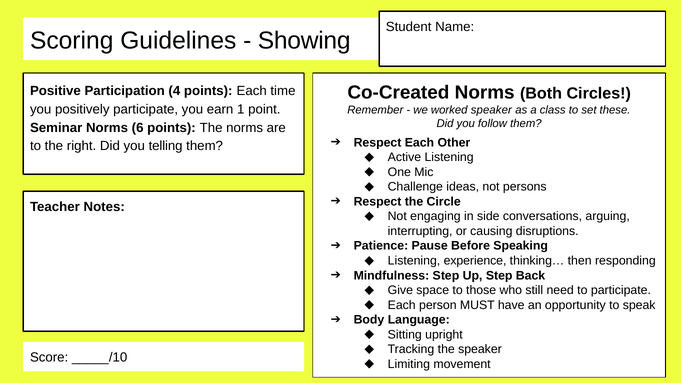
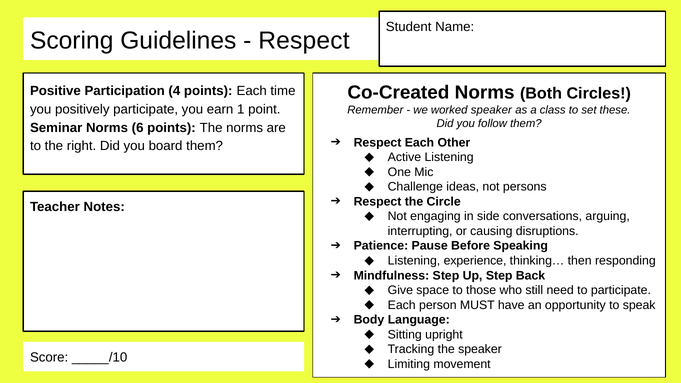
Showing at (304, 41): Showing -> Respect
telling: telling -> board
